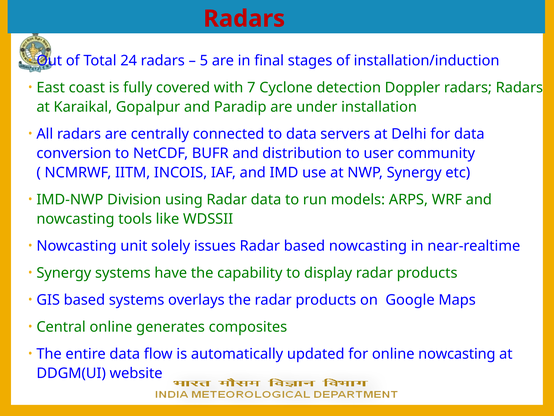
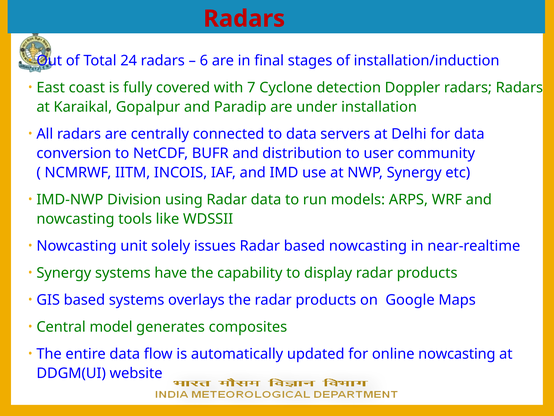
5: 5 -> 6
Central online: online -> model
